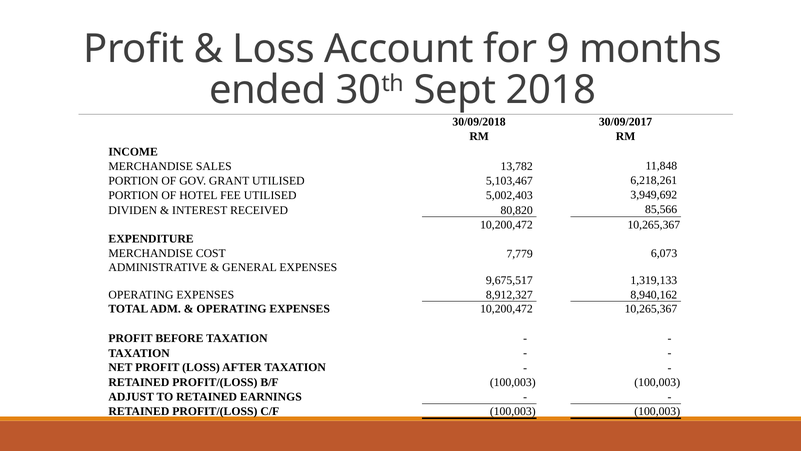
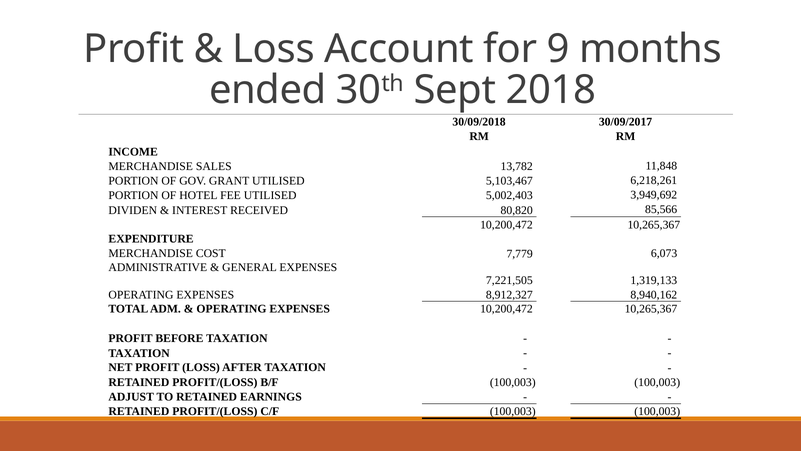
9,675,517: 9,675,517 -> 7,221,505
